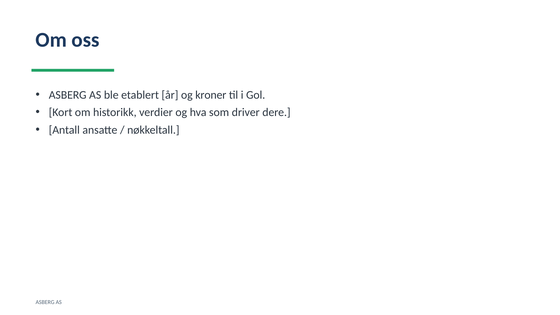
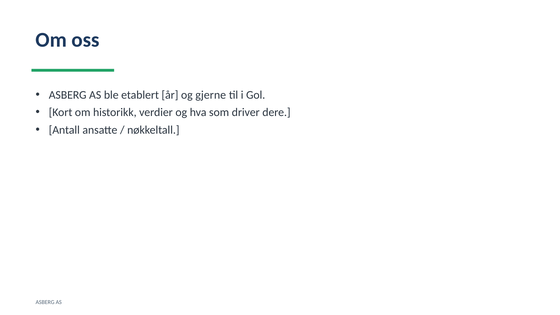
kroner: kroner -> gjerne
